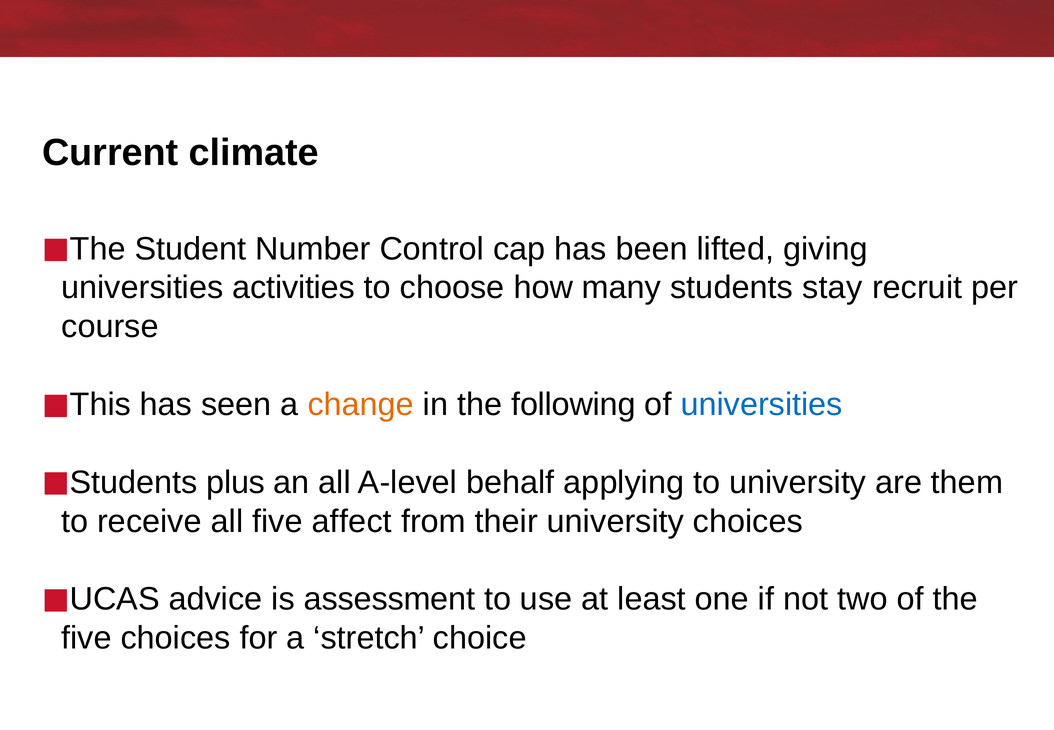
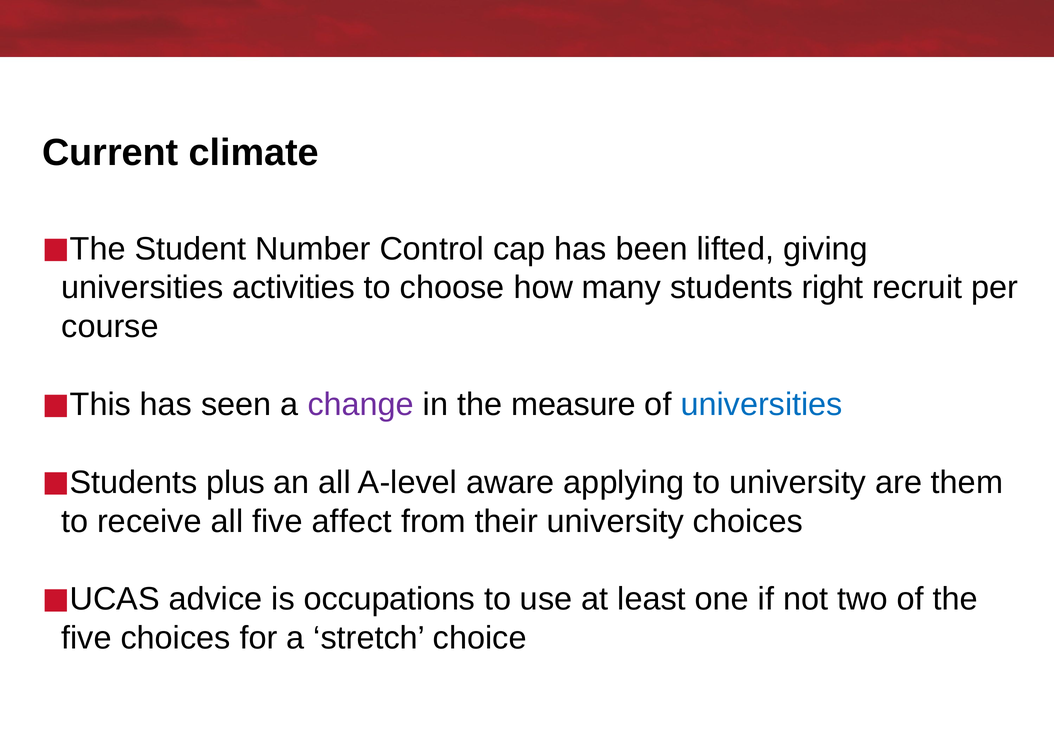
stay: stay -> right
change colour: orange -> purple
following: following -> measure
behalf: behalf -> aware
assessment: assessment -> occupations
